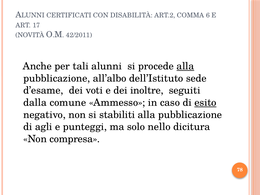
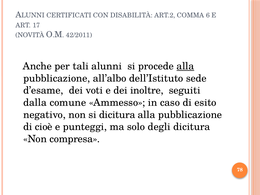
esito underline: present -> none
si stabiliti: stabiliti -> dicitura
agli: agli -> cioè
nello: nello -> degli
